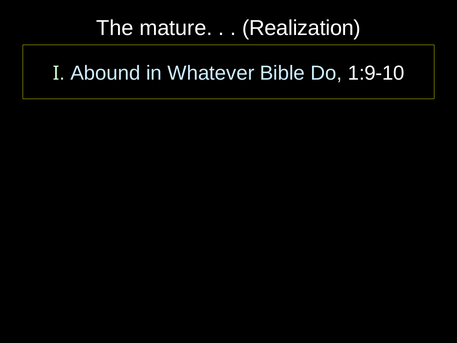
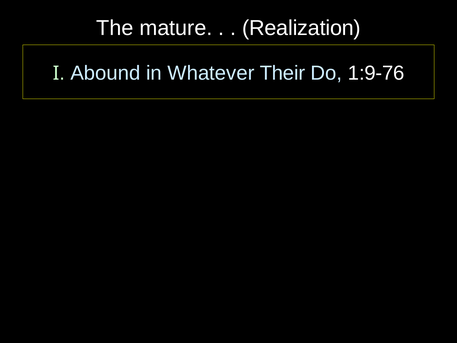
Bible: Bible -> Their
1:9-10: 1:9-10 -> 1:9-76
